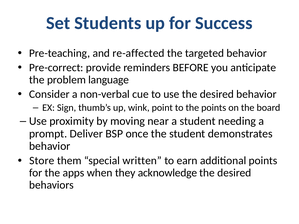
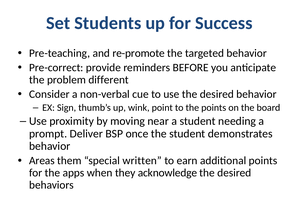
re-affected: re-affected -> re-promote
language: language -> different
Store: Store -> Areas
